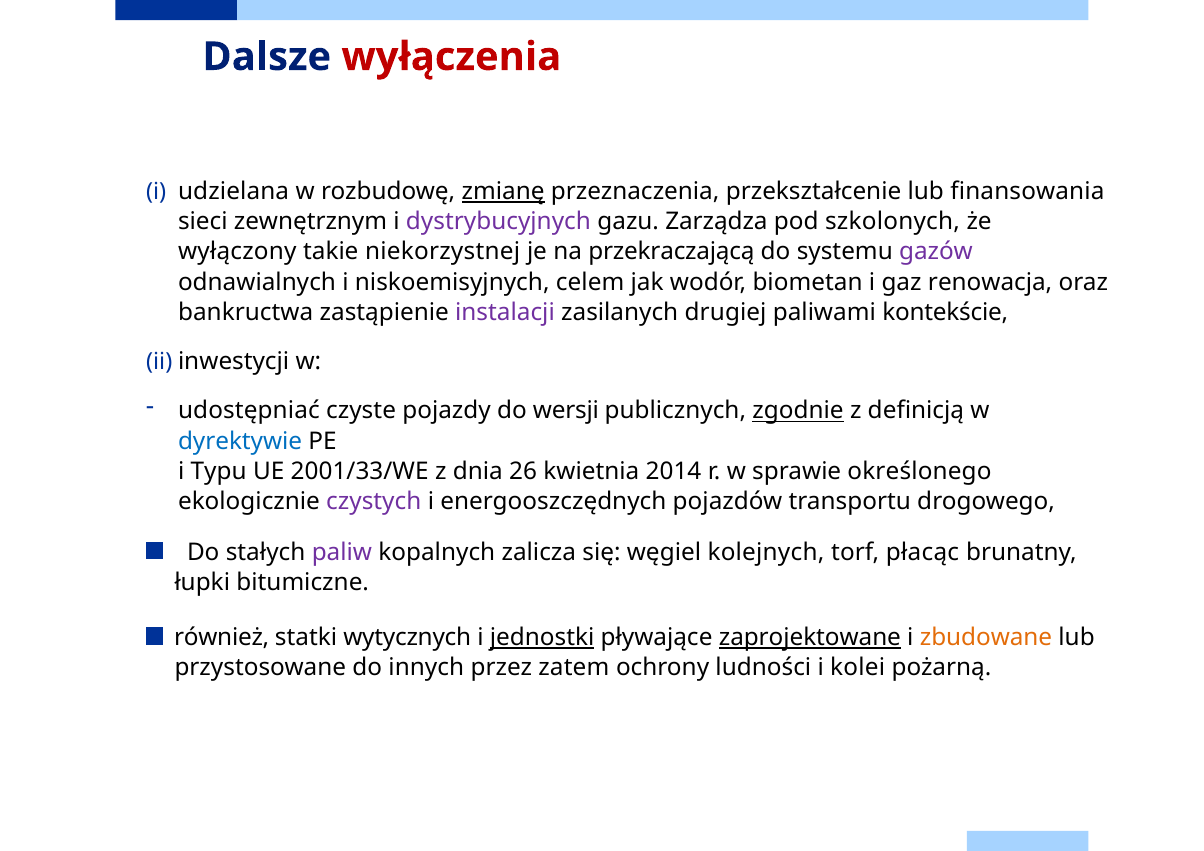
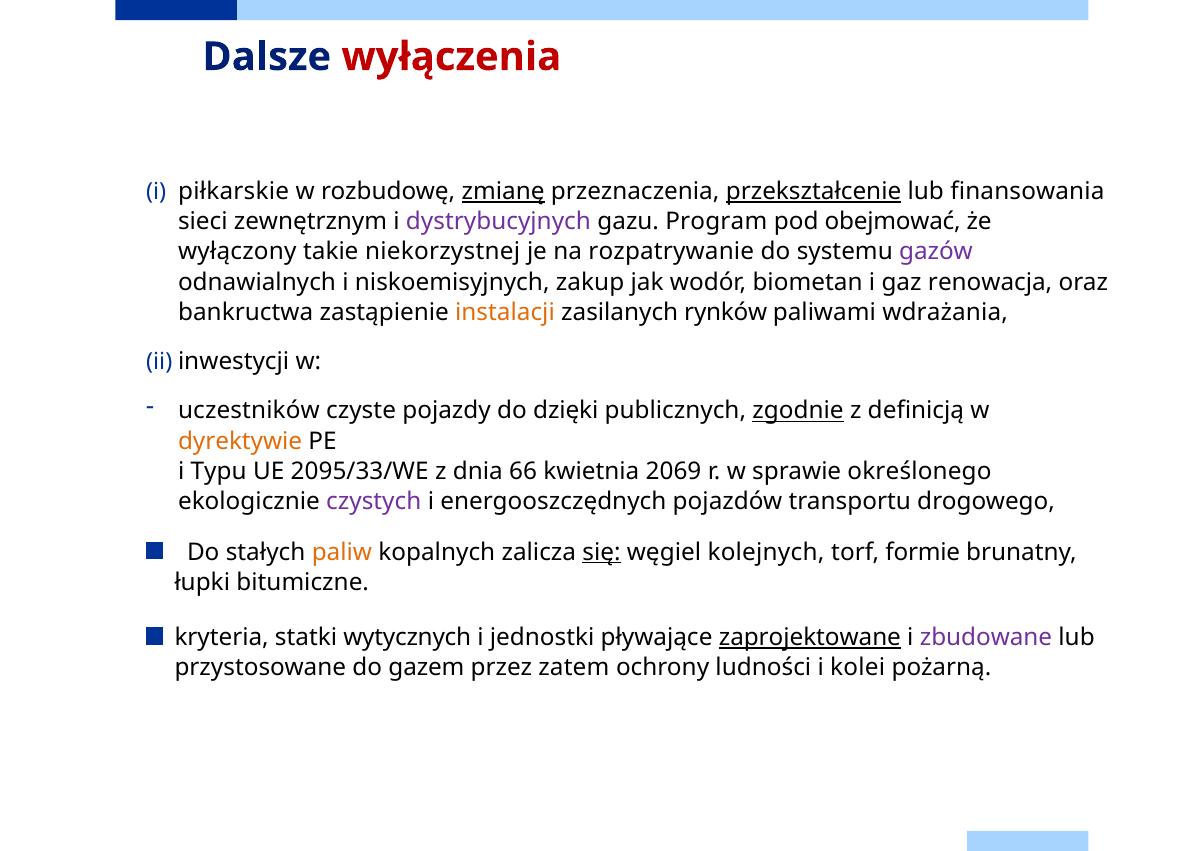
udzielana: udzielana -> piłkarskie
przekształcenie underline: none -> present
Zarządza: Zarządza -> Program
szkolonych: szkolonych -> obejmować
przekraczającą: przekraczającą -> rozpatrywanie
celem: celem -> zakup
instalacji colour: purple -> orange
drugiej: drugiej -> rynków
kontekście: kontekście -> wdrażania
udostępniać: udostępniać -> uczestników
wersji: wersji -> dzięki
dyrektywie colour: blue -> orange
2001/33/WE: 2001/33/WE -> 2095/33/WE
26: 26 -> 66
2014: 2014 -> 2069
paliw colour: purple -> orange
się underline: none -> present
płacąc: płacąc -> formie
również: również -> kryteria
jednostki underline: present -> none
zbudowane colour: orange -> purple
innych: innych -> gazem
